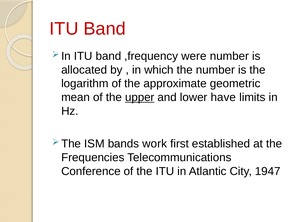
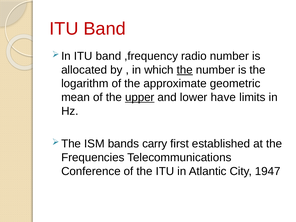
were: were -> radio
the at (185, 70) underline: none -> present
work: work -> carry
